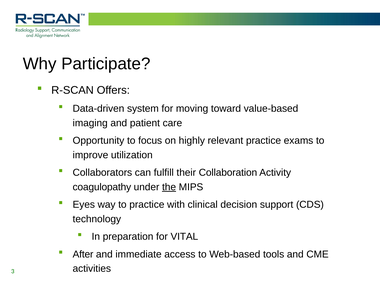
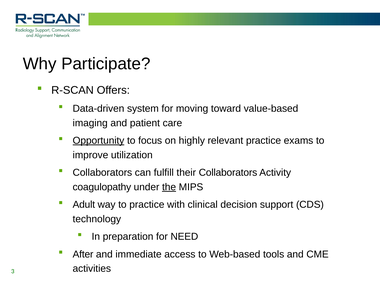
Opportunity underline: none -> present
their Collaboration: Collaboration -> Collaborators
Eyes: Eyes -> Adult
VITAL: VITAL -> NEED
